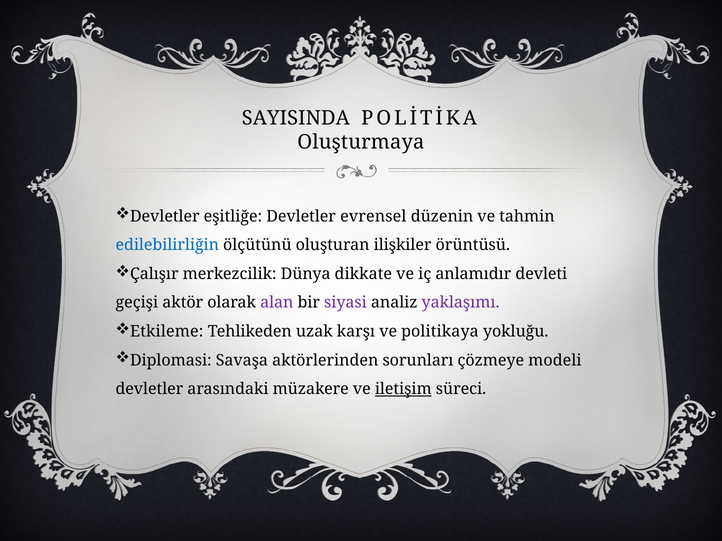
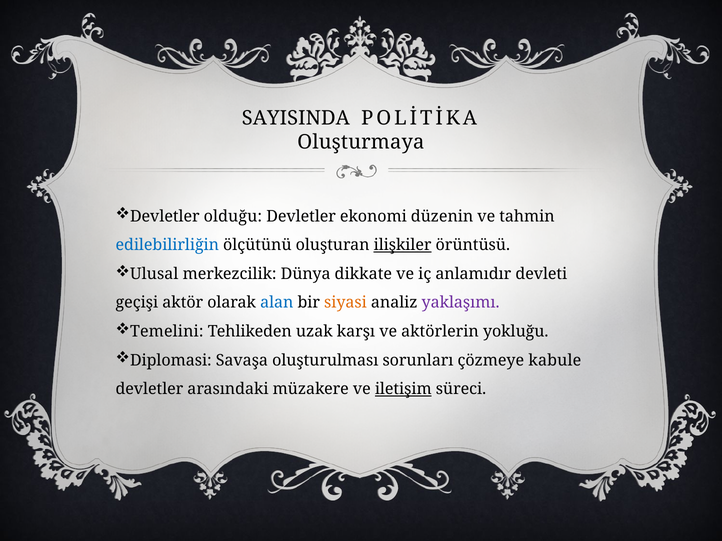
eşitliğe: eşitliğe -> olduğu
evrensel: evrensel -> ekonomi
ilişkiler underline: none -> present
Çalışır: Çalışır -> Ulusal
alan colour: purple -> blue
siyasi colour: purple -> orange
Etkileme: Etkileme -> Temelini
politikaya: politikaya -> aktörlerin
aktörlerinden: aktörlerinden -> oluşturulması
modeli: modeli -> kabule
